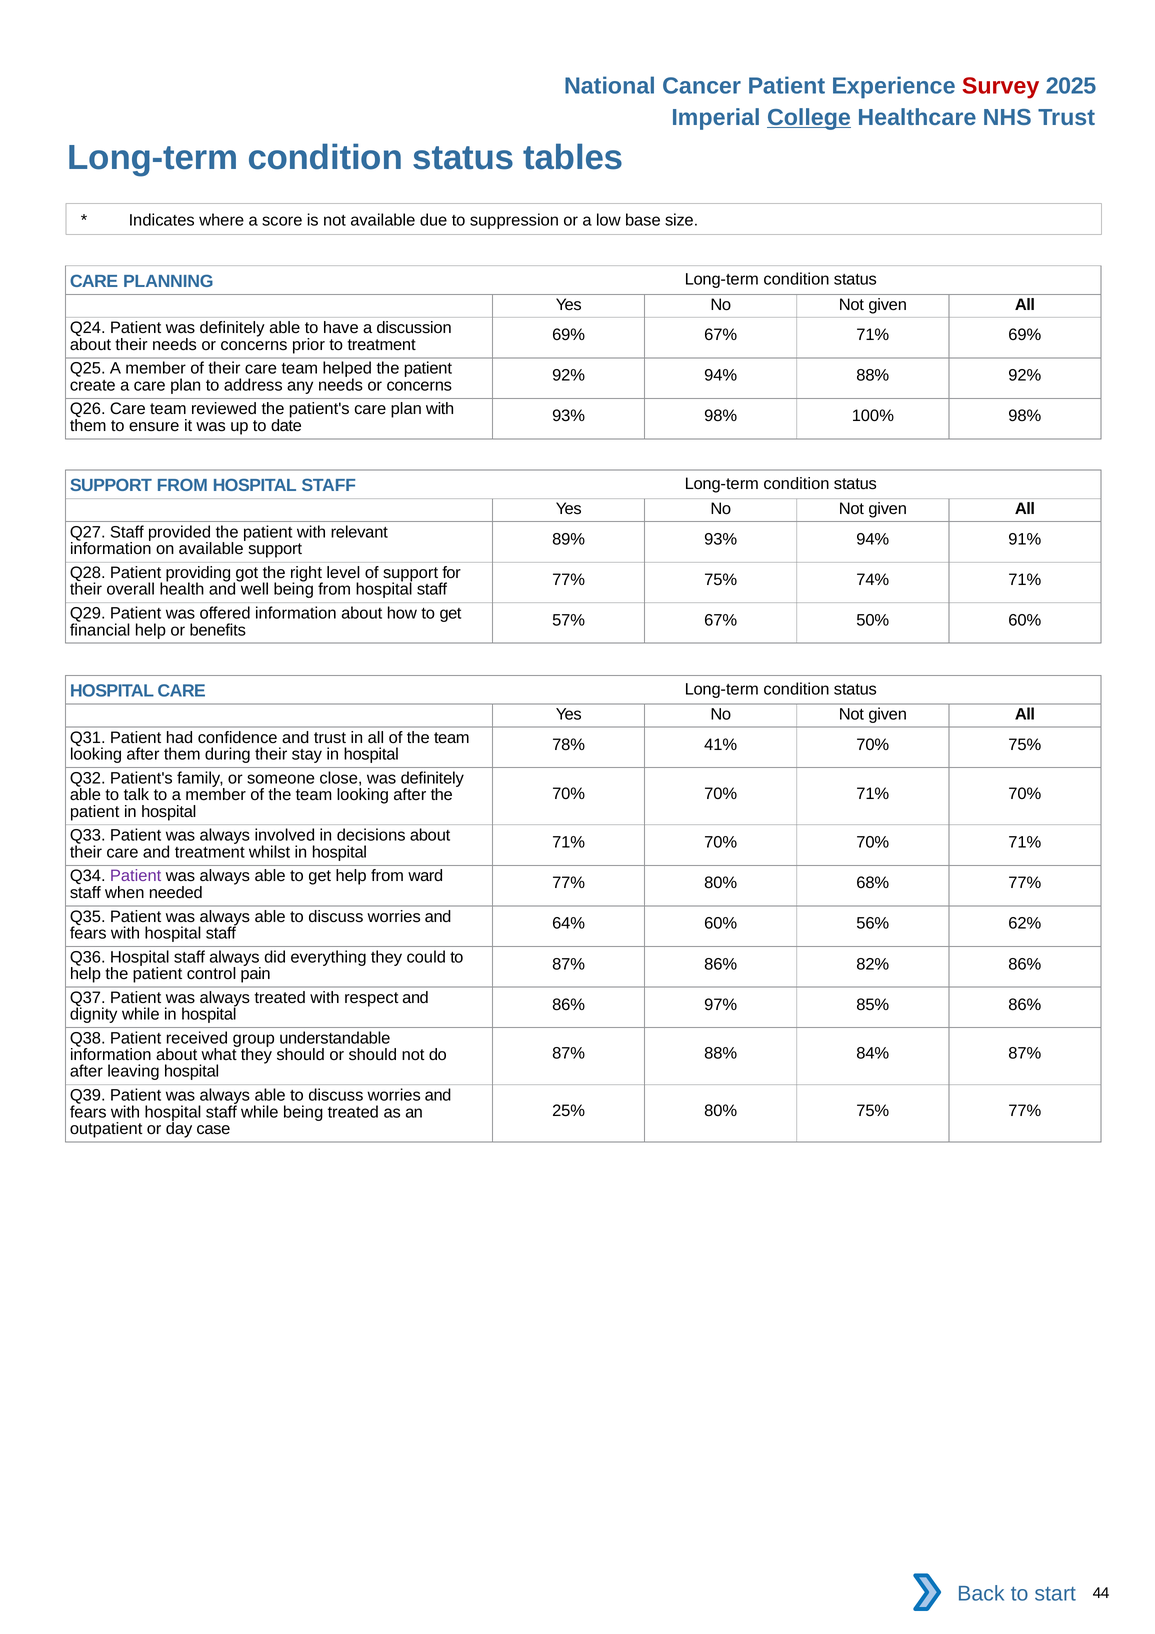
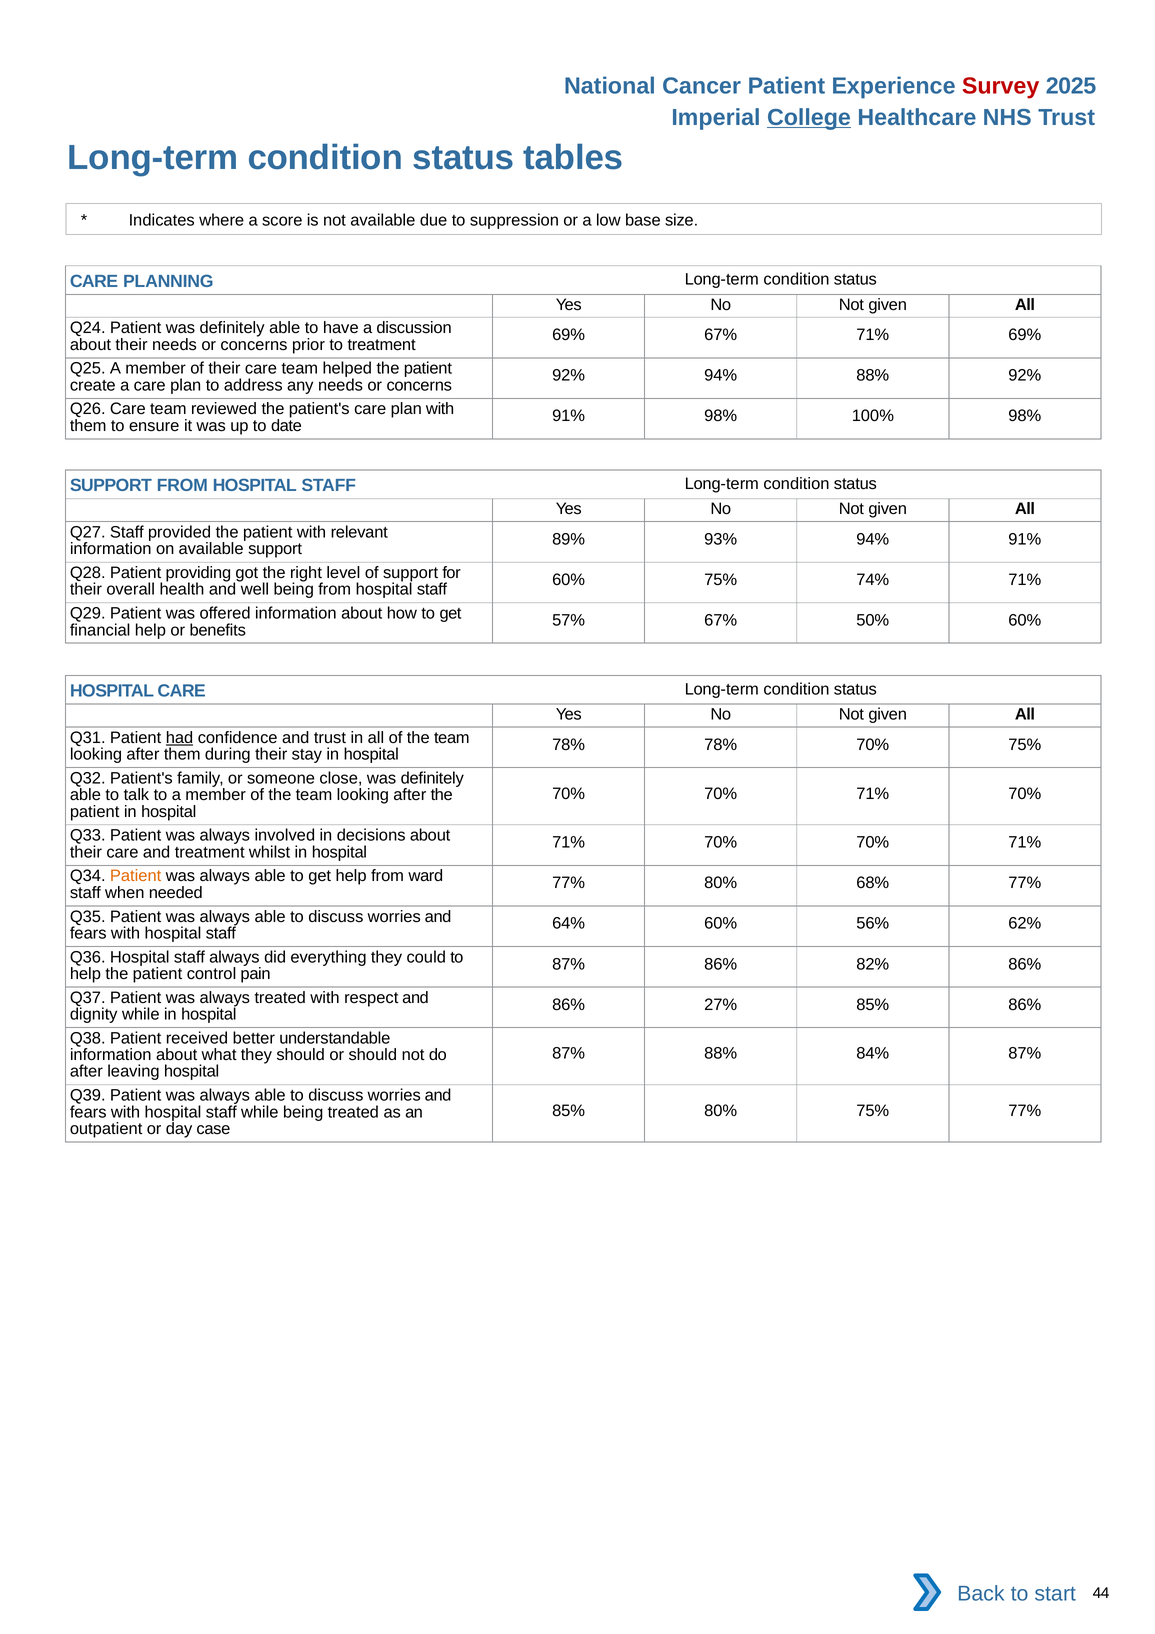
93% at (569, 416): 93% -> 91%
77% at (569, 580): 77% -> 60%
had underline: none -> present
78% 41%: 41% -> 78%
Patient at (136, 876) colour: purple -> orange
97%: 97% -> 27%
group: group -> better
25% at (569, 1111): 25% -> 85%
